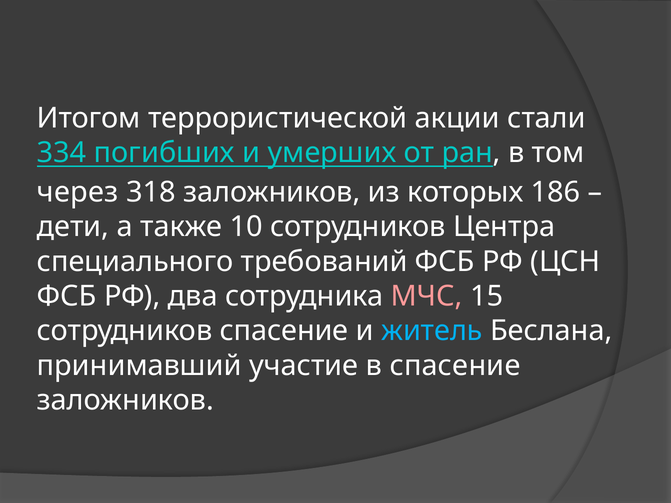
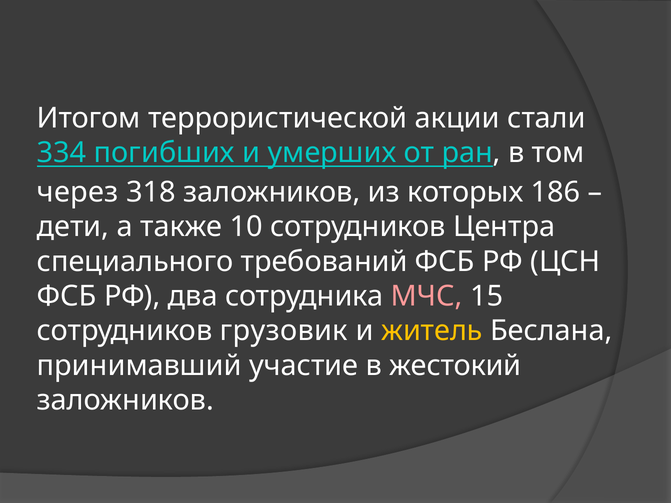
сотрудников спасение: спасение -> грузовик
житель colour: light blue -> yellow
в спасение: спасение -> жестокий
